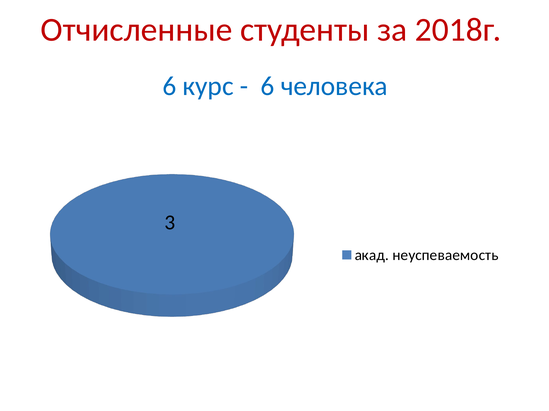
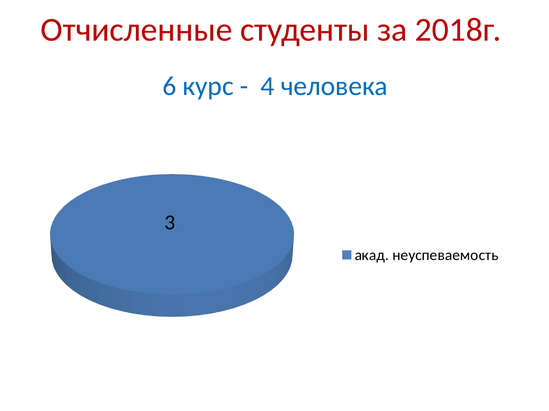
6 at (268, 86): 6 -> 4
